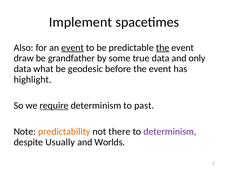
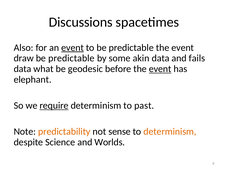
Implement: Implement -> Discussions
the at (163, 48) underline: present -> none
grandfather at (71, 58): grandfather -> predictable
true: true -> akin
only: only -> fails
event at (160, 69) underline: none -> present
highlight: highlight -> elephant
there: there -> sense
determinism at (170, 132) colour: purple -> orange
Usually: Usually -> Science
